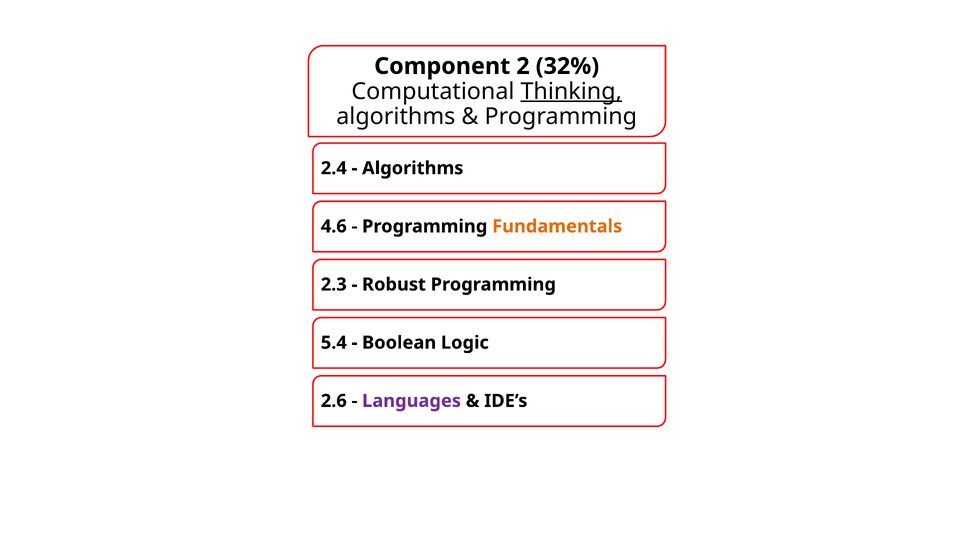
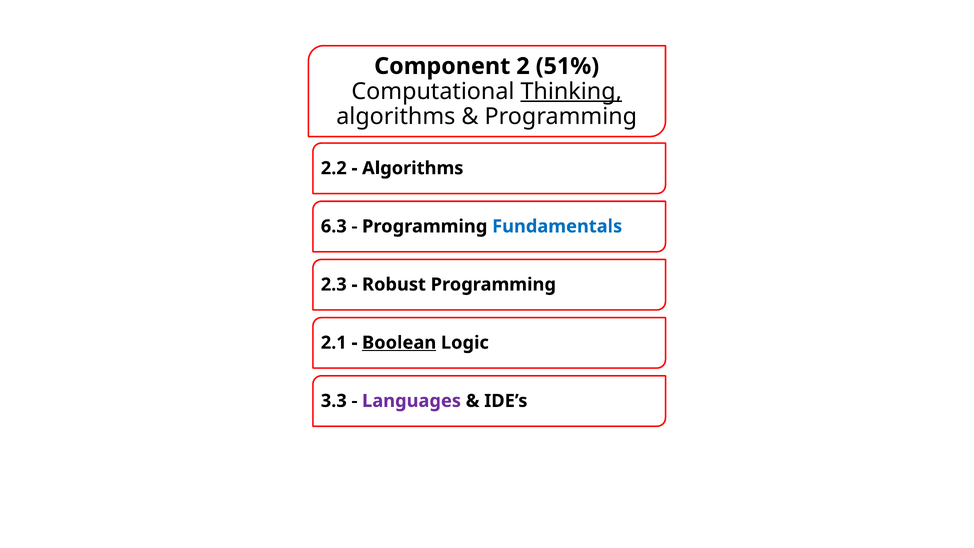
32%: 32% -> 51%
2.4: 2.4 -> 2.2
4.6: 4.6 -> 6.3
Fundamentals colour: orange -> blue
5.4: 5.4 -> 2.1
Boolean underline: none -> present
2.6: 2.6 -> 3.3
